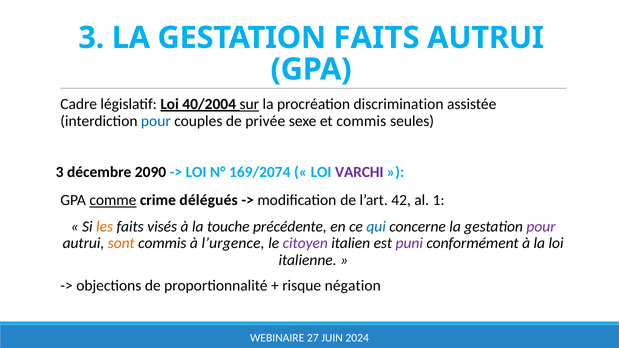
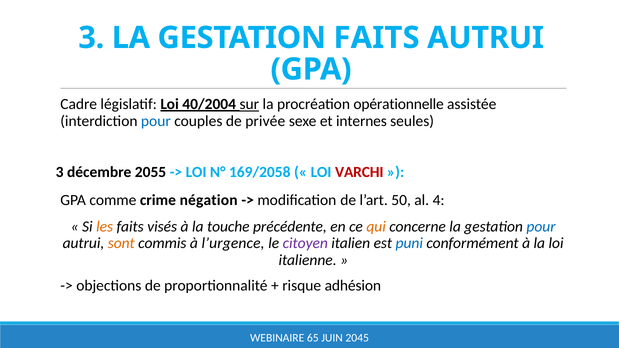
discrimination: discrimination -> opérationnelle
et commis: commis -> internes
2090: 2090 -> 2055
169/2074: 169/2074 -> 169/2058
VARCHI colour: purple -> red
comme underline: present -> none
délégués: délégués -> négation
42: 42 -> 50
1: 1 -> 4
qui colour: blue -> orange
pour at (541, 227) colour: purple -> blue
puni colour: purple -> blue
négation: négation -> adhésion
27: 27 -> 65
2024: 2024 -> 2045
